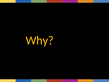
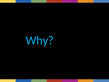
Why colour: yellow -> light blue
